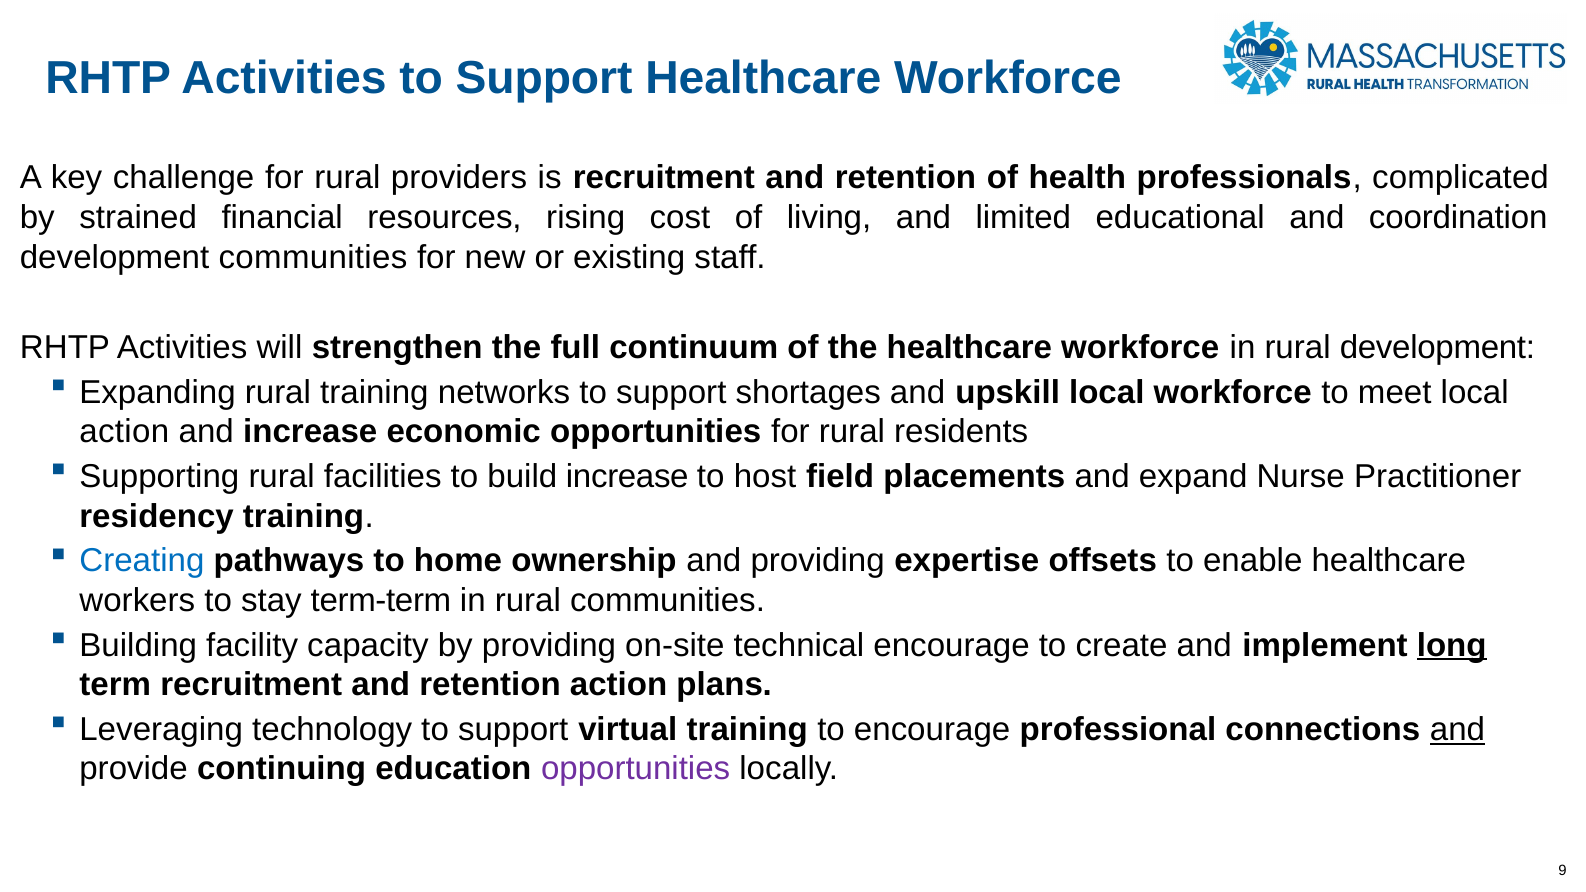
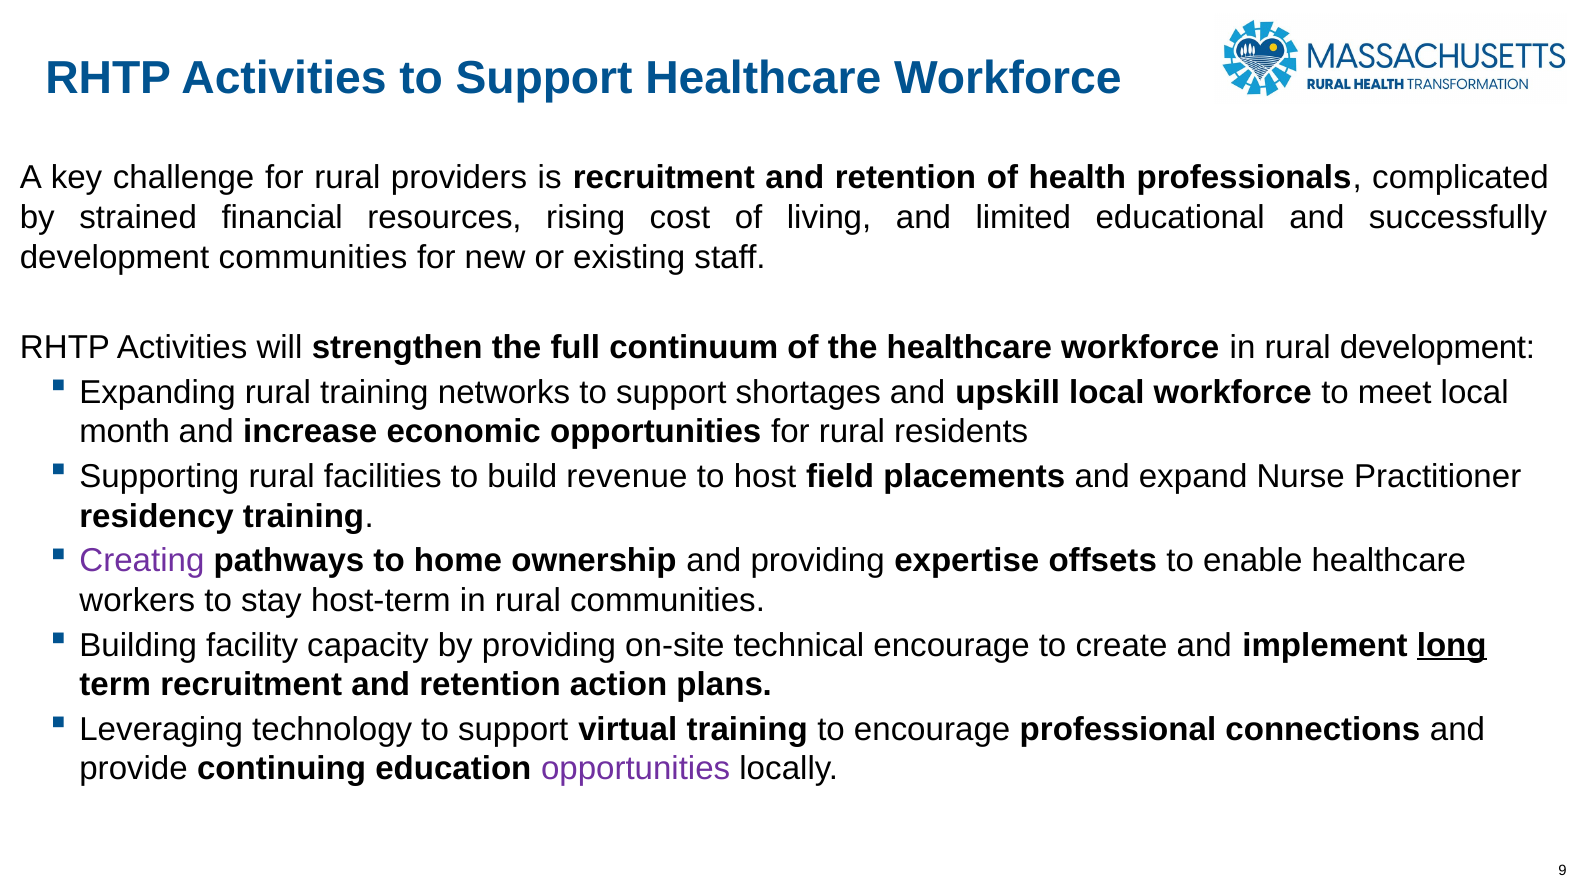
coordination: coordination -> successfully
action at (124, 432): action -> month
build increase: increase -> revenue
Creating colour: blue -> purple
term-term: term-term -> host-term
and at (1457, 729) underline: present -> none
